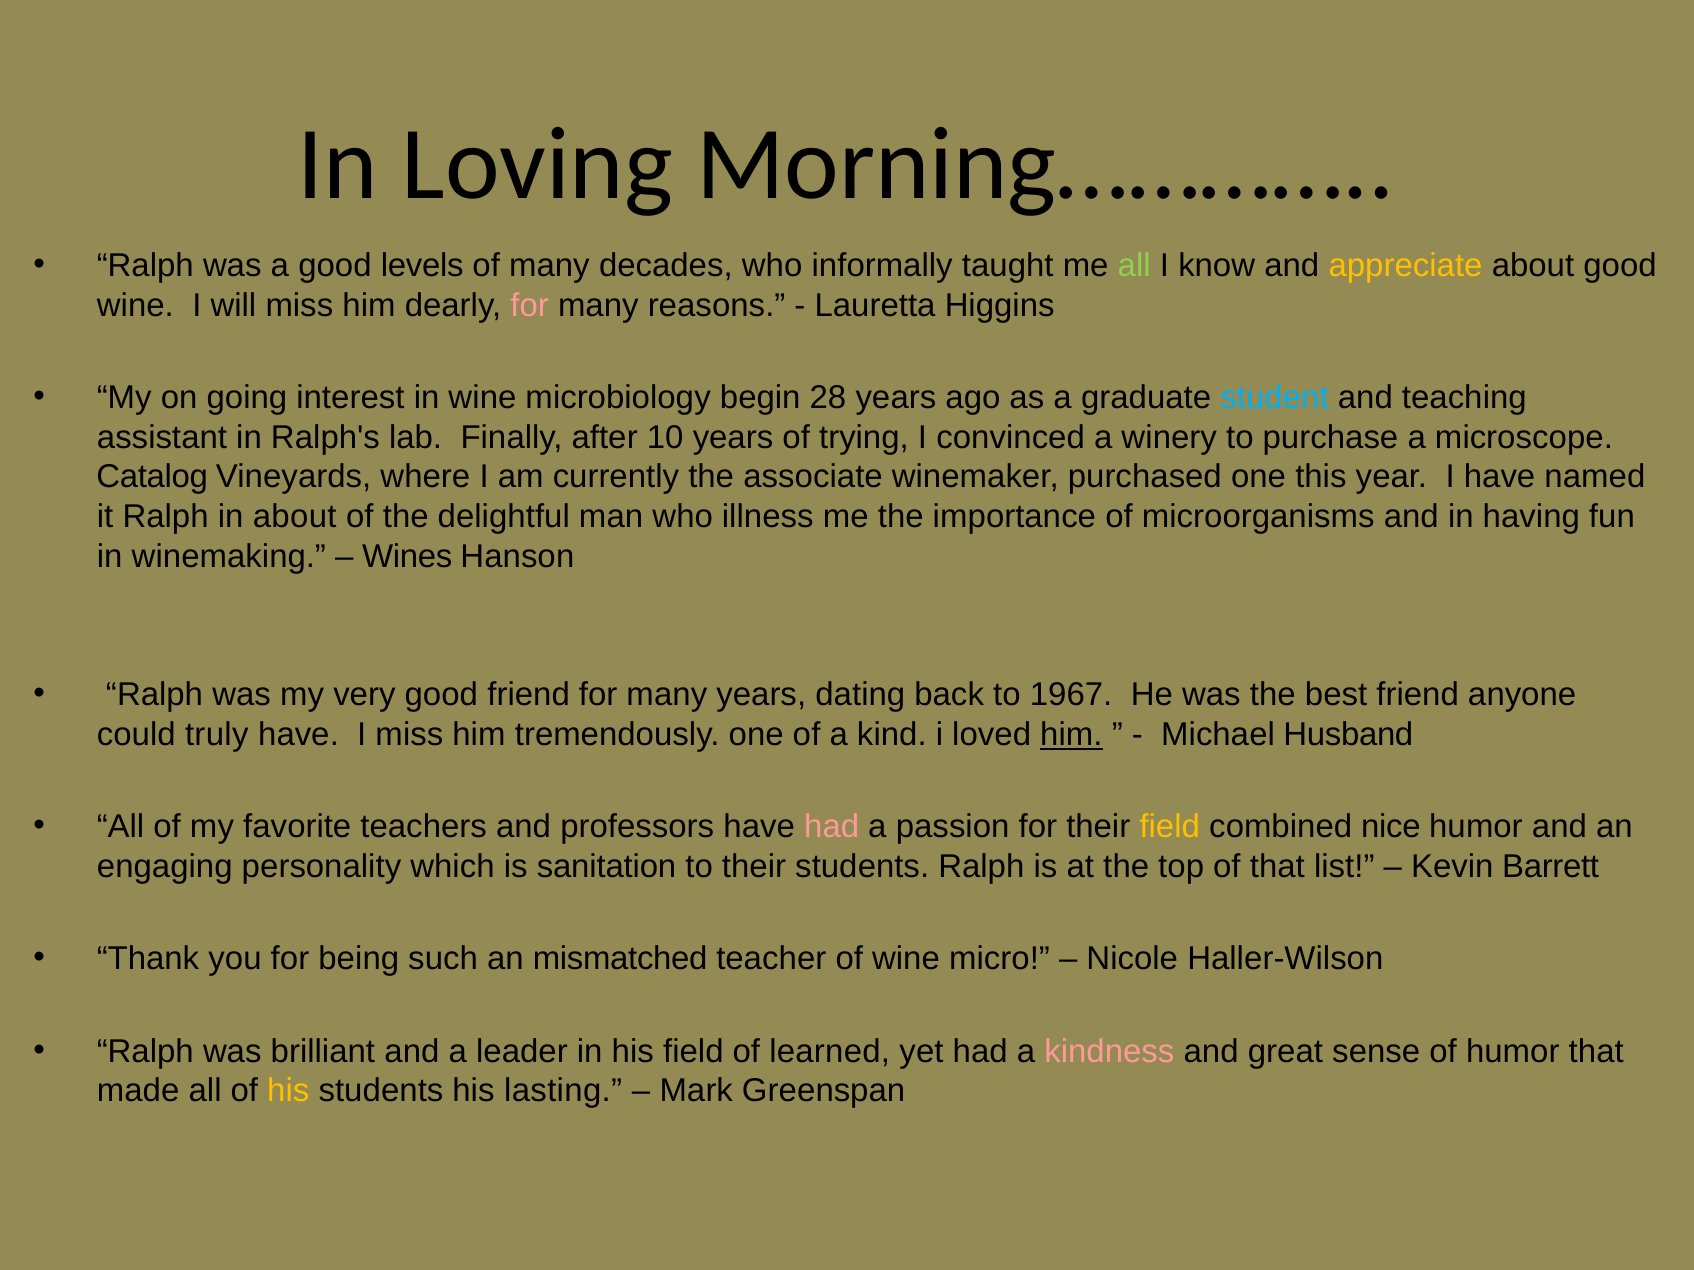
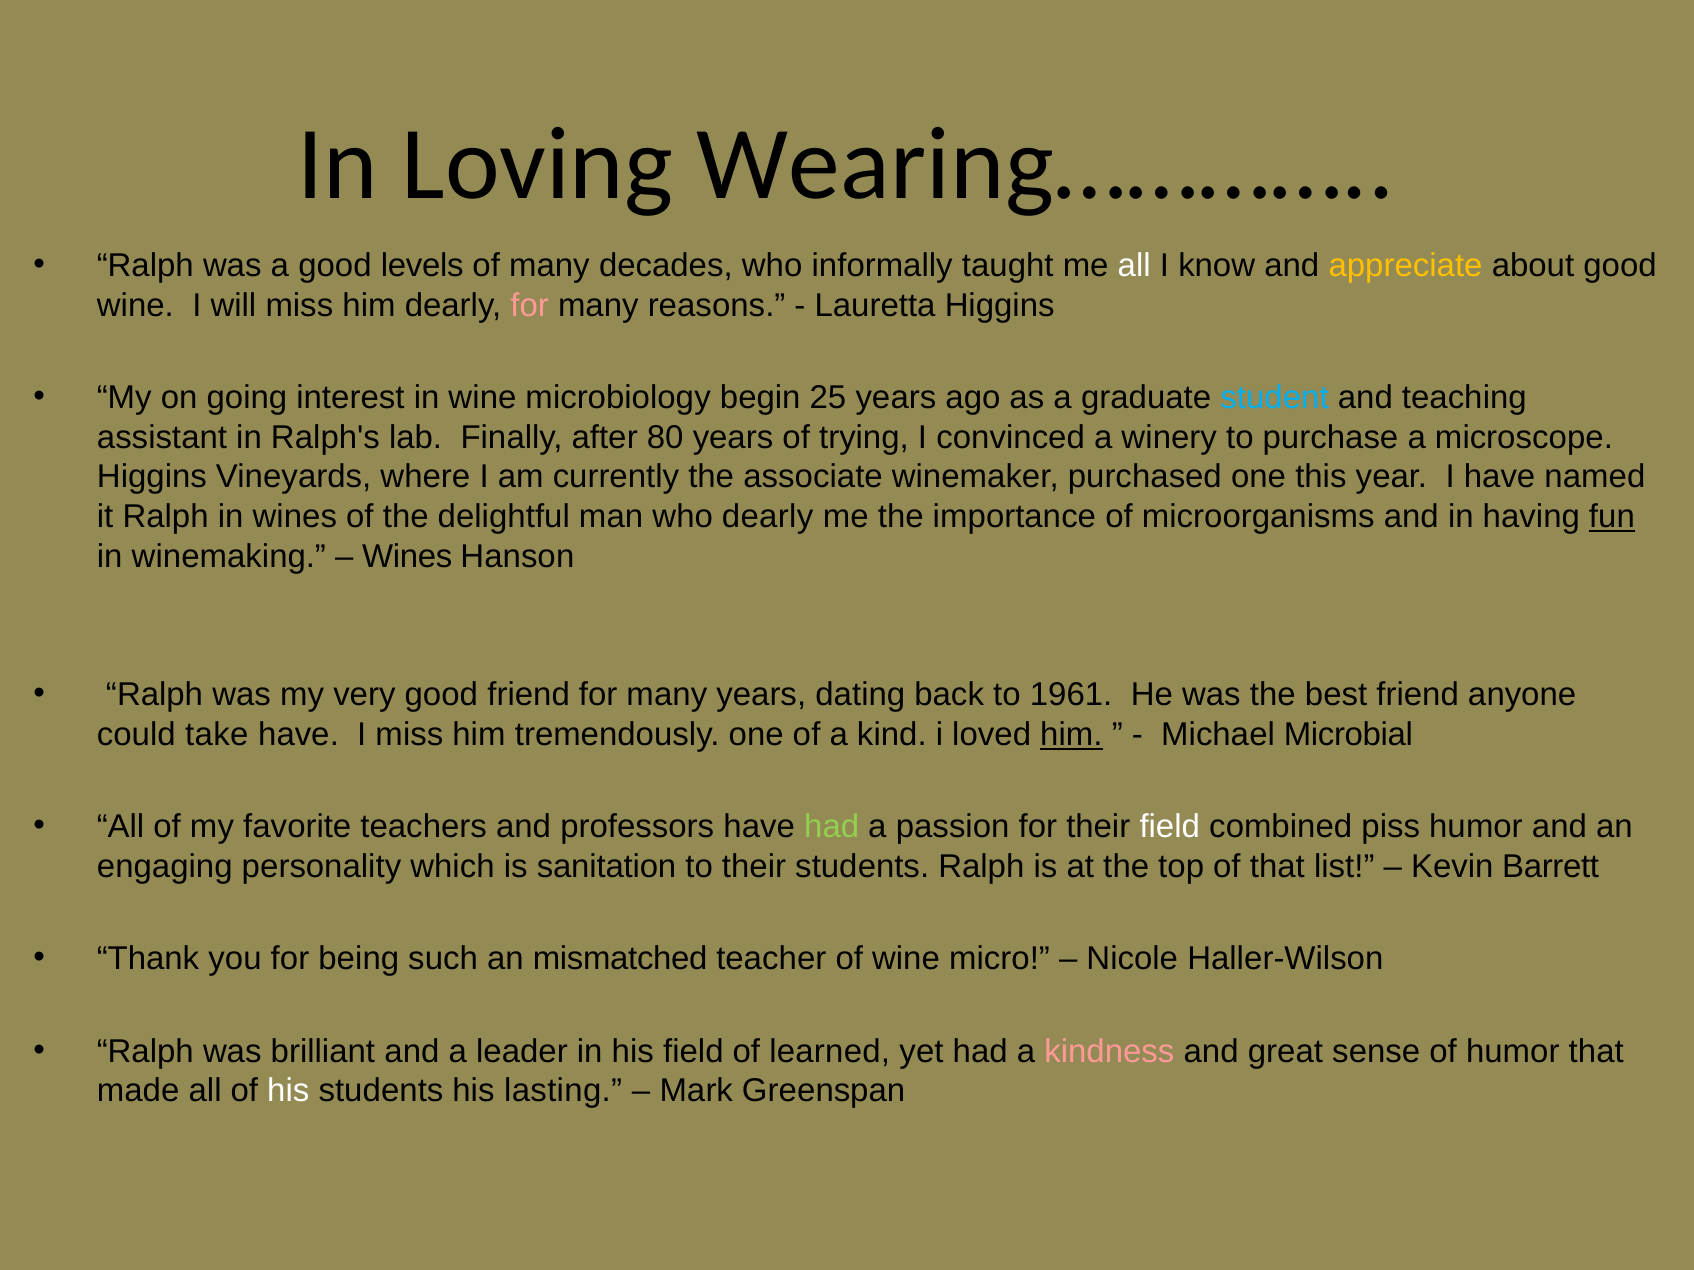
Morning…………: Morning………… -> Wearing…………
all at (1134, 266) colour: light green -> white
28: 28 -> 25
10: 10 -> 80
Catalog at (152, 477): Catalog -> Higgins
in about: about -> wines
who illness: illness -> dearly
fun underline: none -> present
1967: 1967 -> 1961
truly: truly -> take
Husband: Husband -> Microbial
had at (832, 827) colour: pink -> light green
field at (1170, 827) colour: yellow -> white
nice: nice -> piss
his at (288, 1091) colour: yellow -> white
